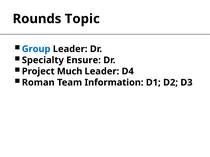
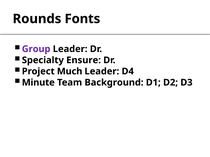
Topic: Topic -> Fonts
Group colour: blue -> purple
Roman: Roman -> Minute
Information: Information -> Background
